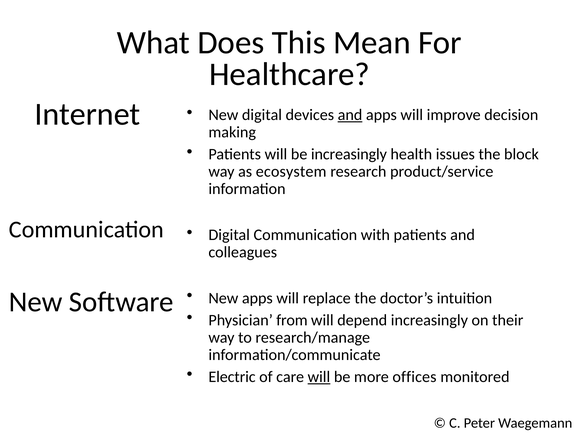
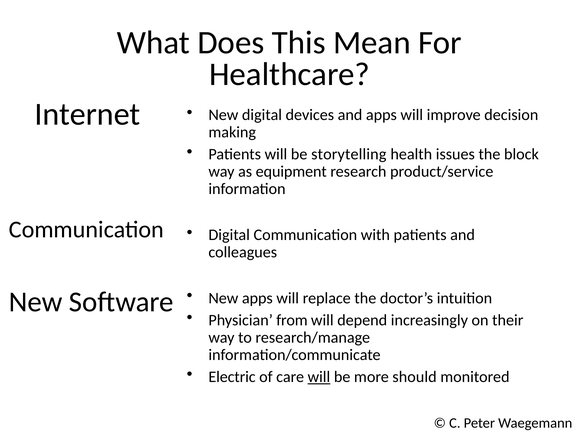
and at (350, 115) underline: present -> none
be increasingly: increasingly -> storytelling
ecosystem: ecosystem -> equipment
offices: offices -> should
